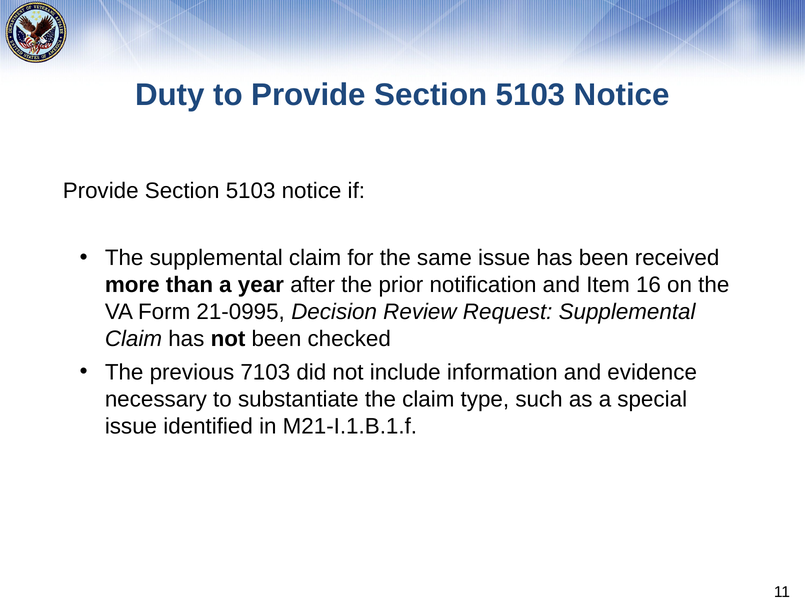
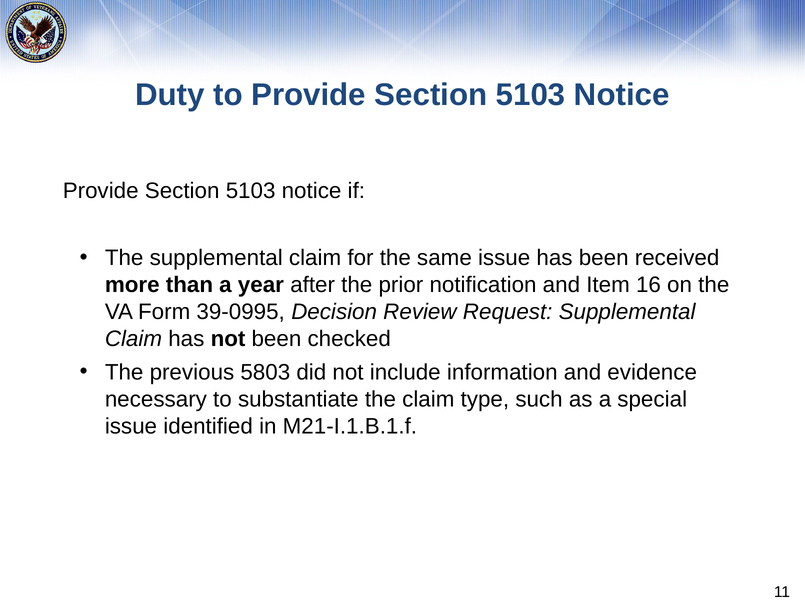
21-0995: 21-0995 -> 39-0995
7103: 7103 -> 5803
